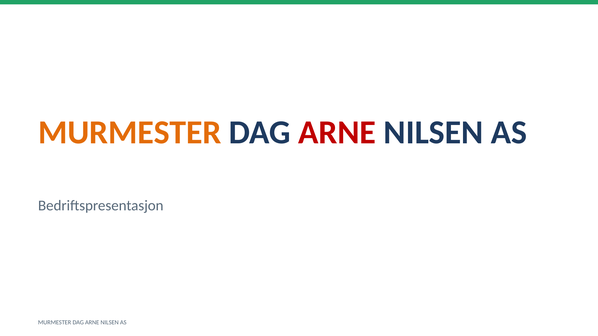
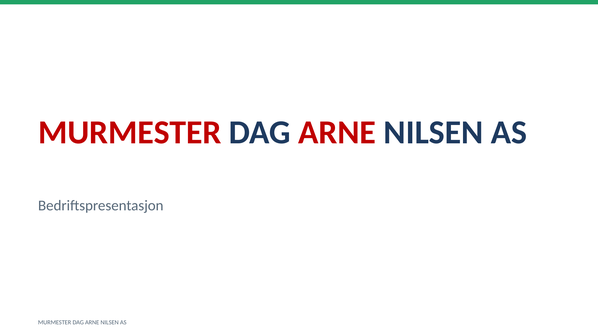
MURMESTER at (130, 133) colour: orange -> red
